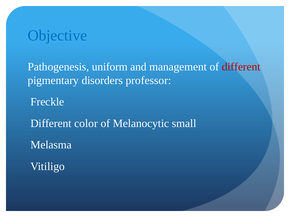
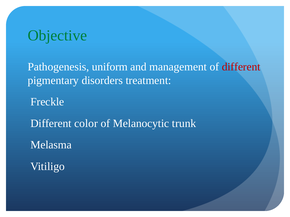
Objective colour: blue -> green
professor: professor -> treatment
small: small -> trunk
